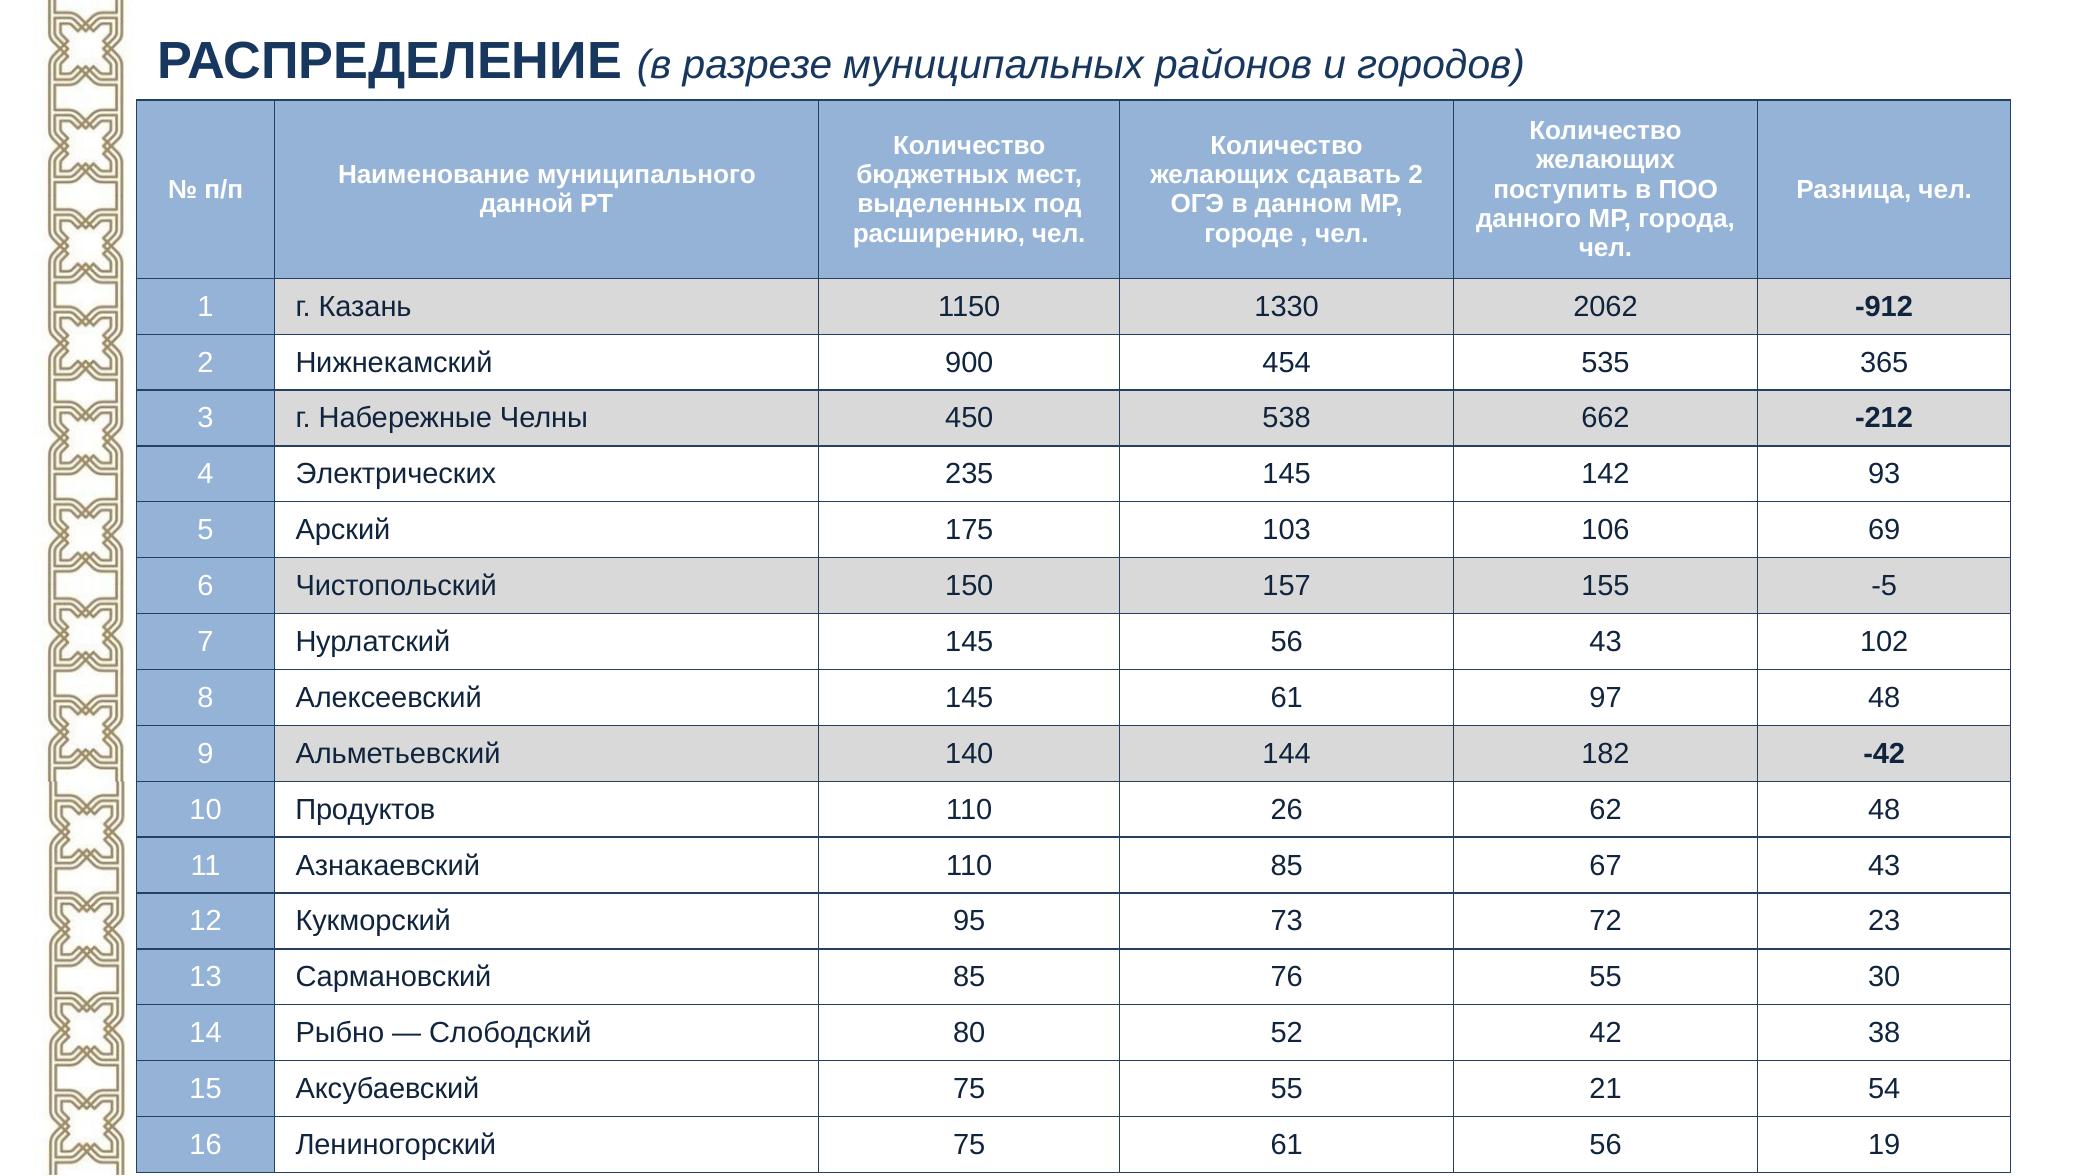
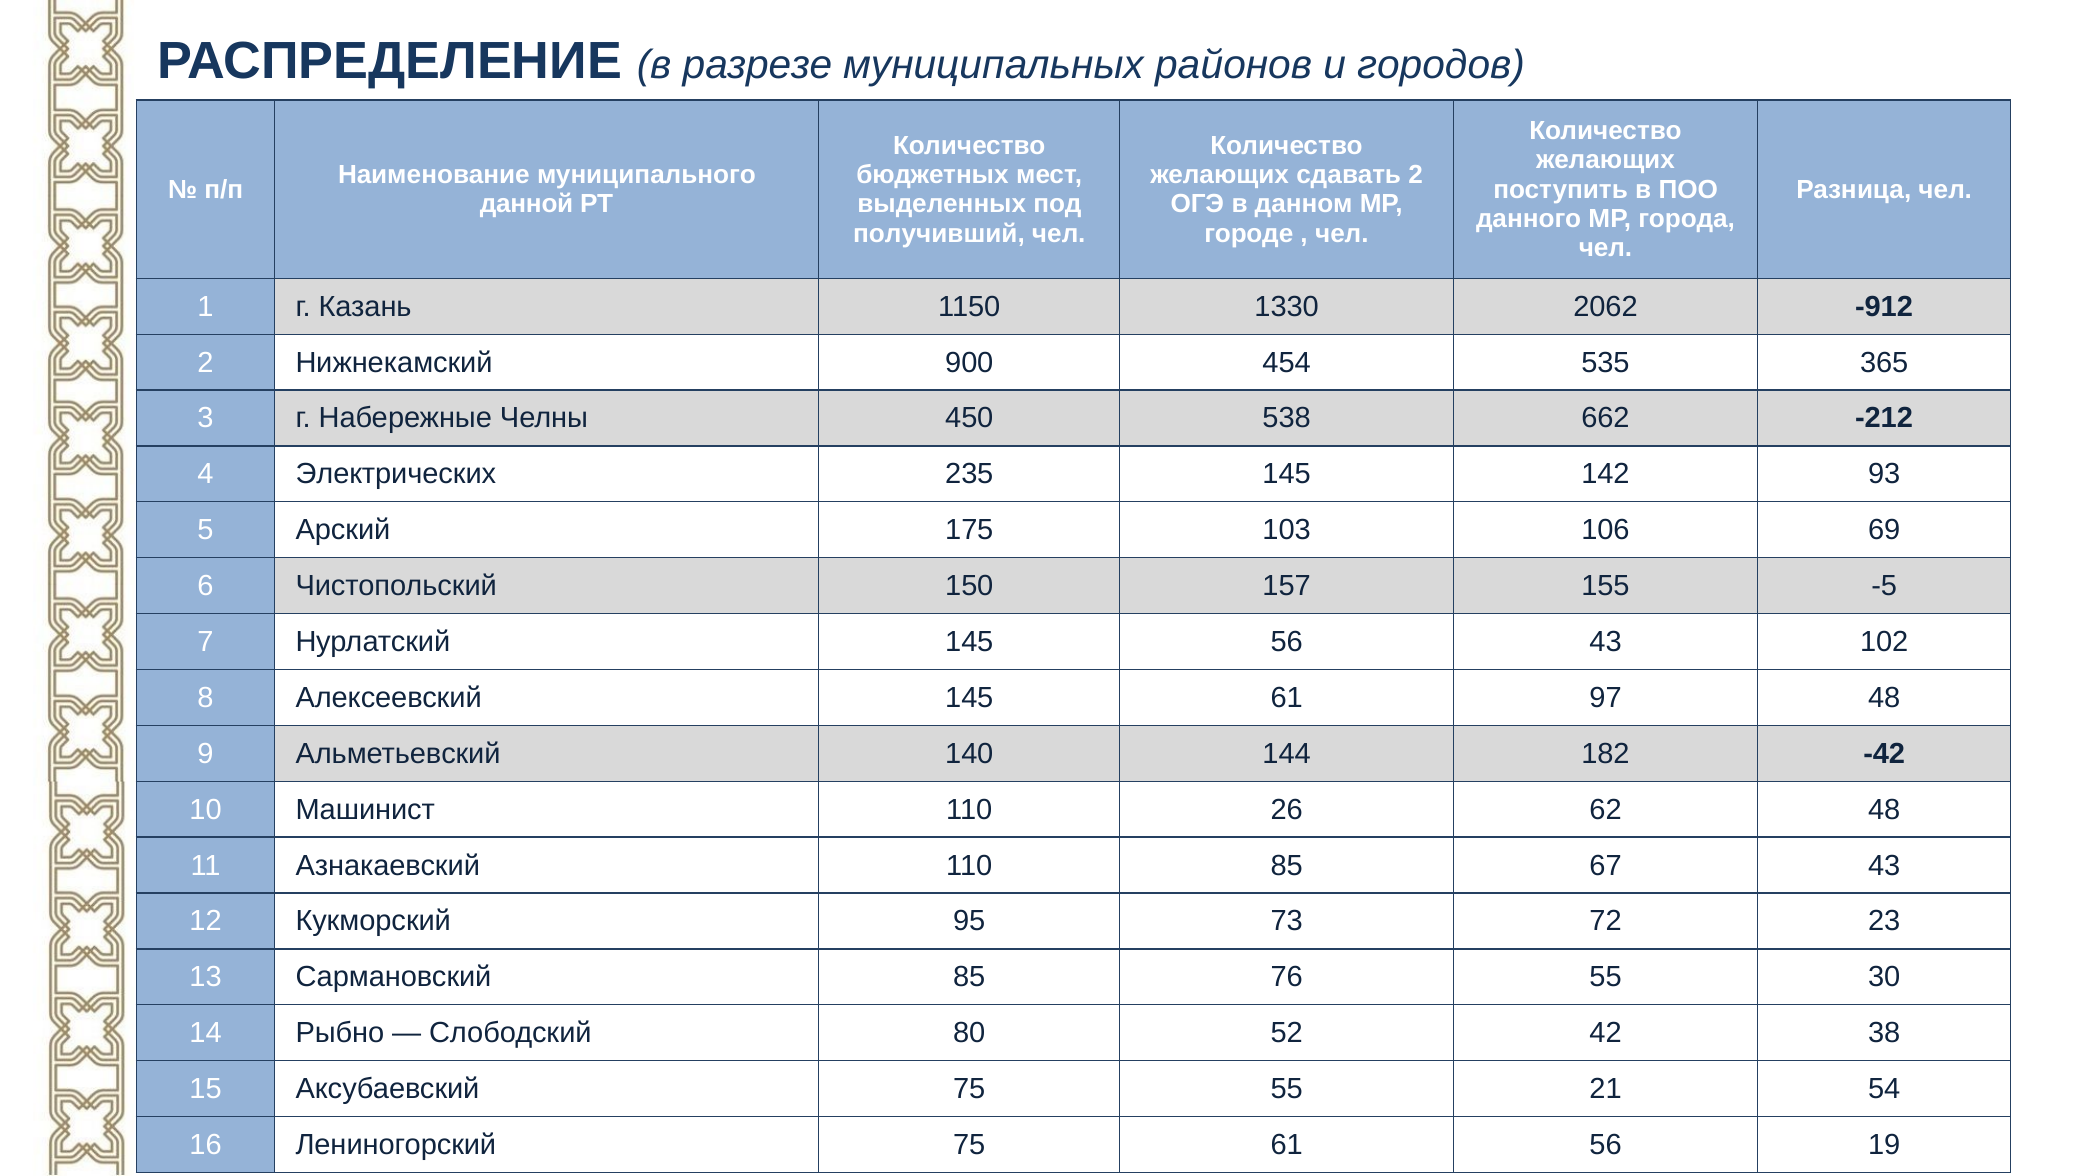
расширению: расширению -> получивший
Продуктов: Продуктов -> Машинист
